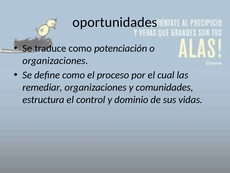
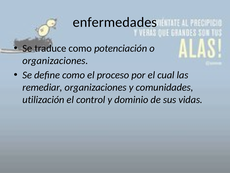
oportunidades: oportunidades -> enfermedades
estructura: estructura -> utilización
